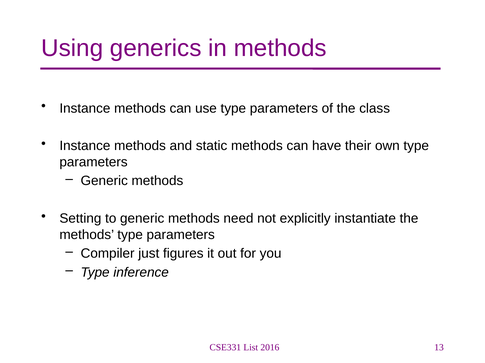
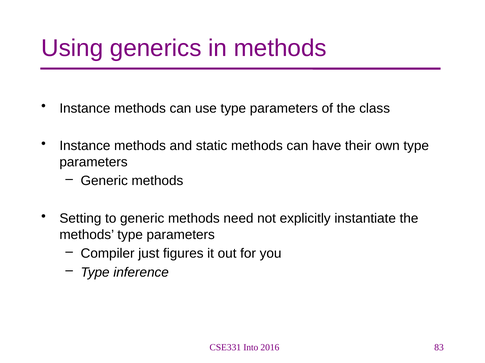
List: List -> Into
13: 13 -> 83
